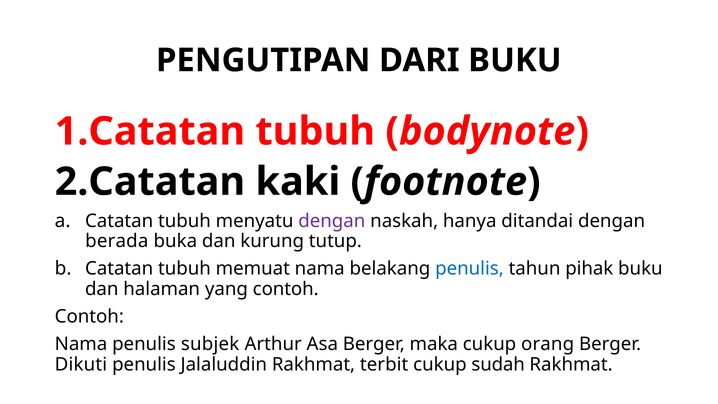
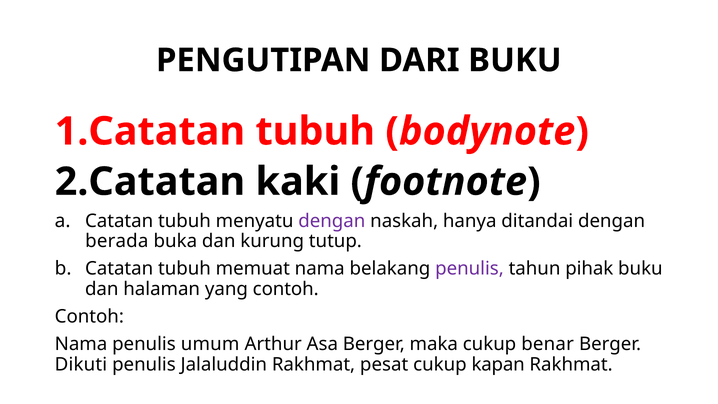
penulis at (469, 269) colour: blue -> purple
subjek: subjek -> umum
orang: orang -> benar
terbit: terbit -> pesat
sudah: sudah -> kapan
